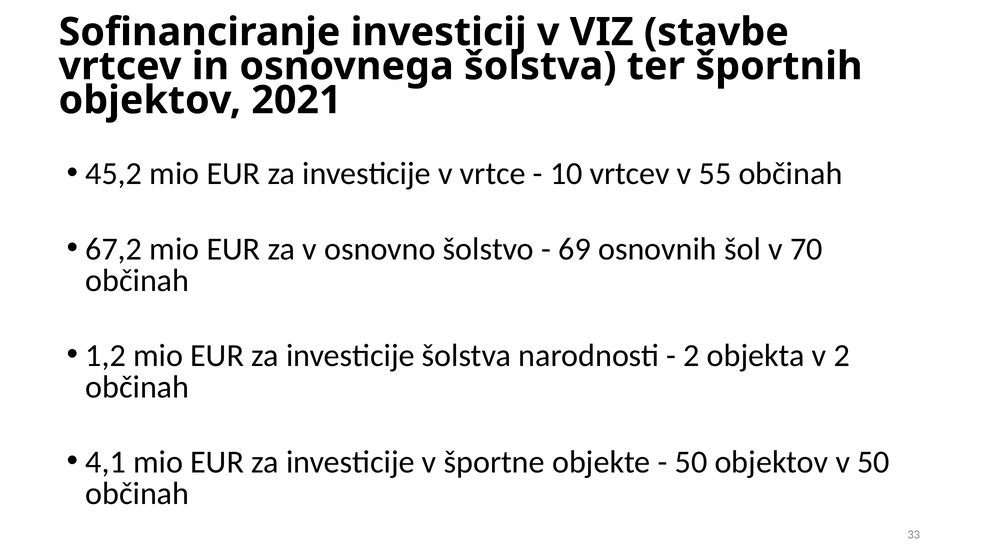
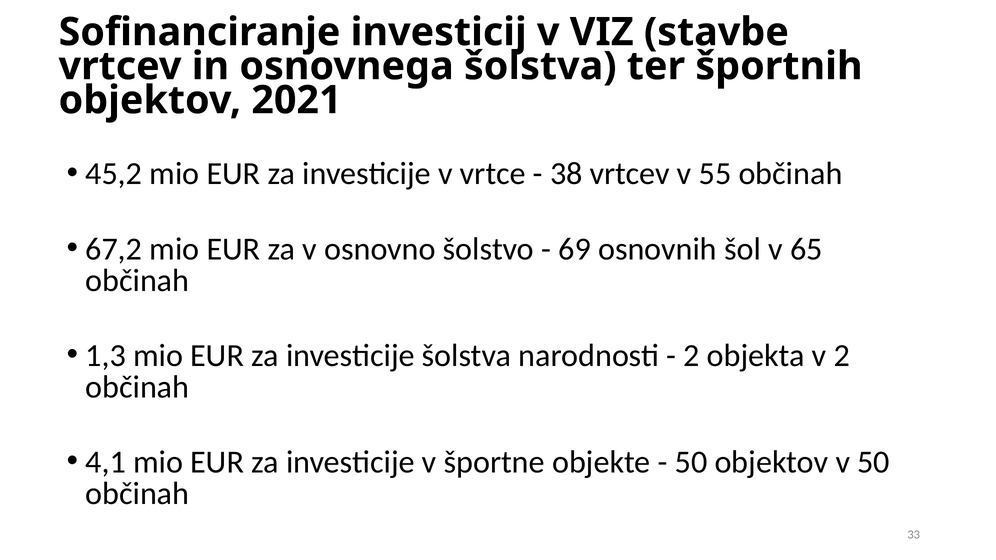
10: 10 -> 38
70: 70 -> 65
1,2: 1,2 -> 1,3
